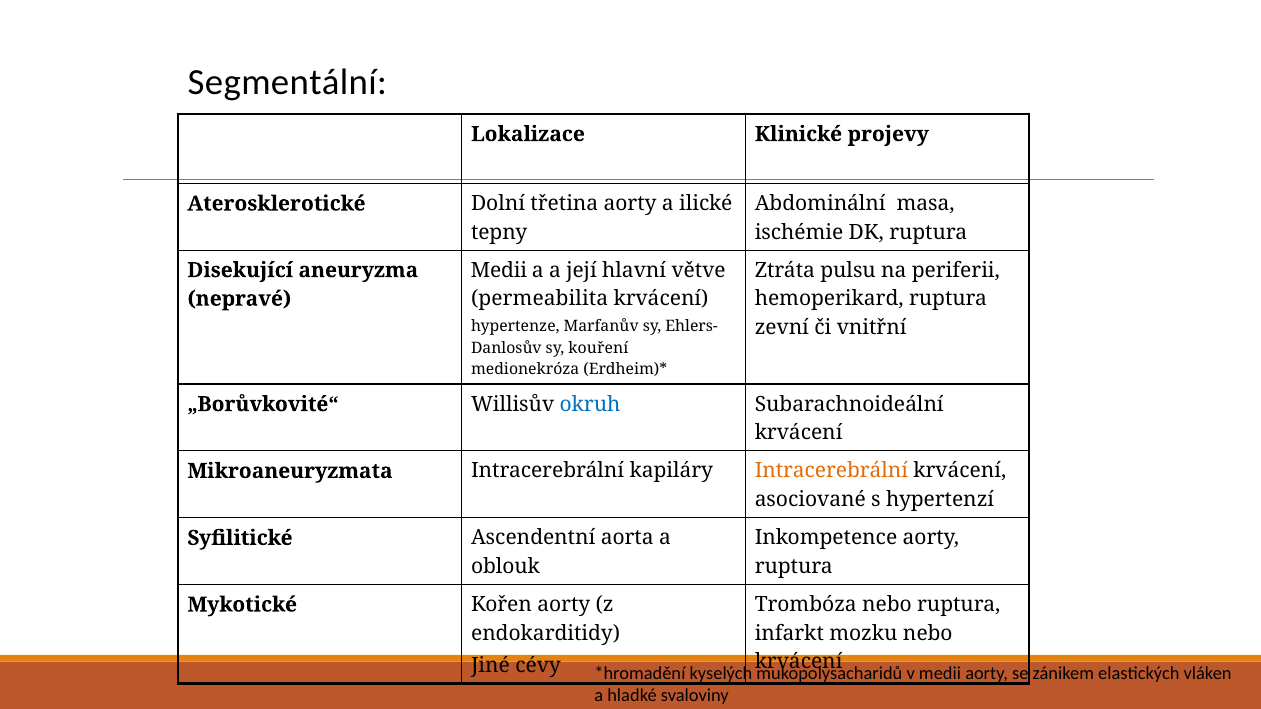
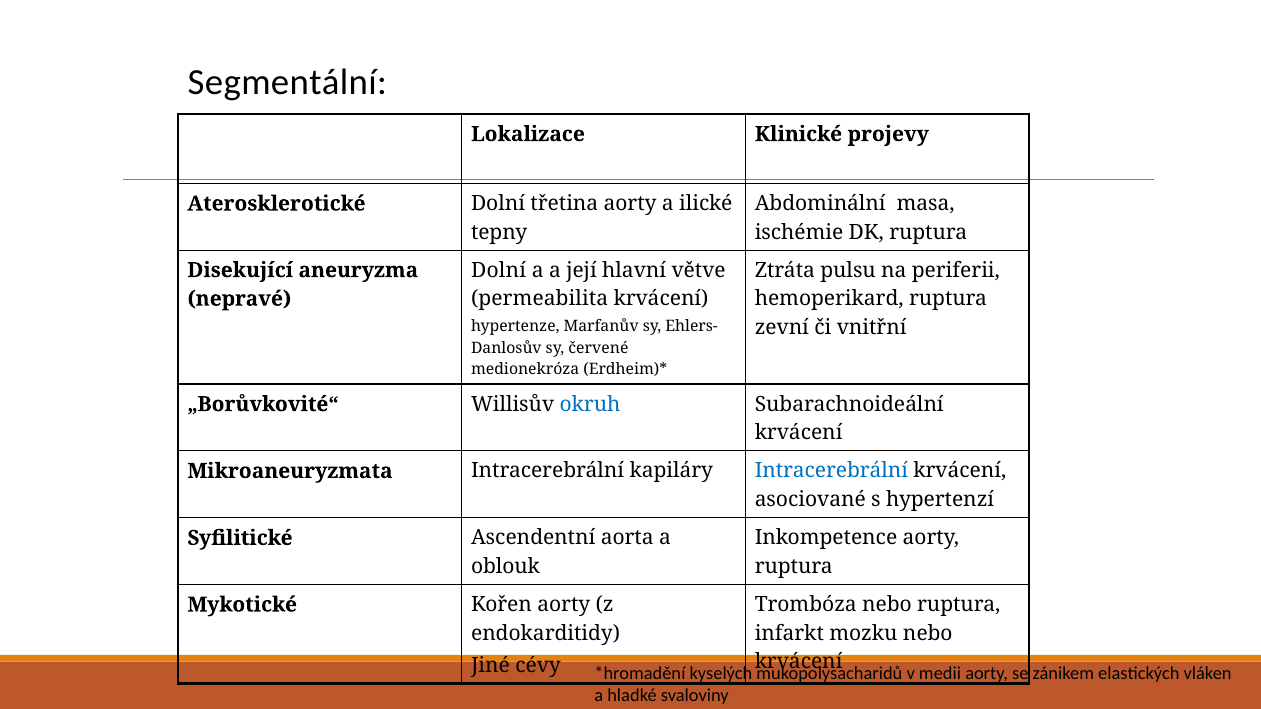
Medii at (499, 270): Medii -> Dolní
kouření: kouření -> červené
Intracerebrální at (831, 471) colour: orange -> blue
